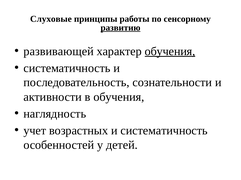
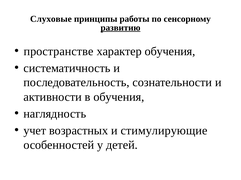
развивающей: развивающей -> пространстве
обучения at (170, 51) underline: present -> none
и систематичность: систематичность -> стимулирующие
